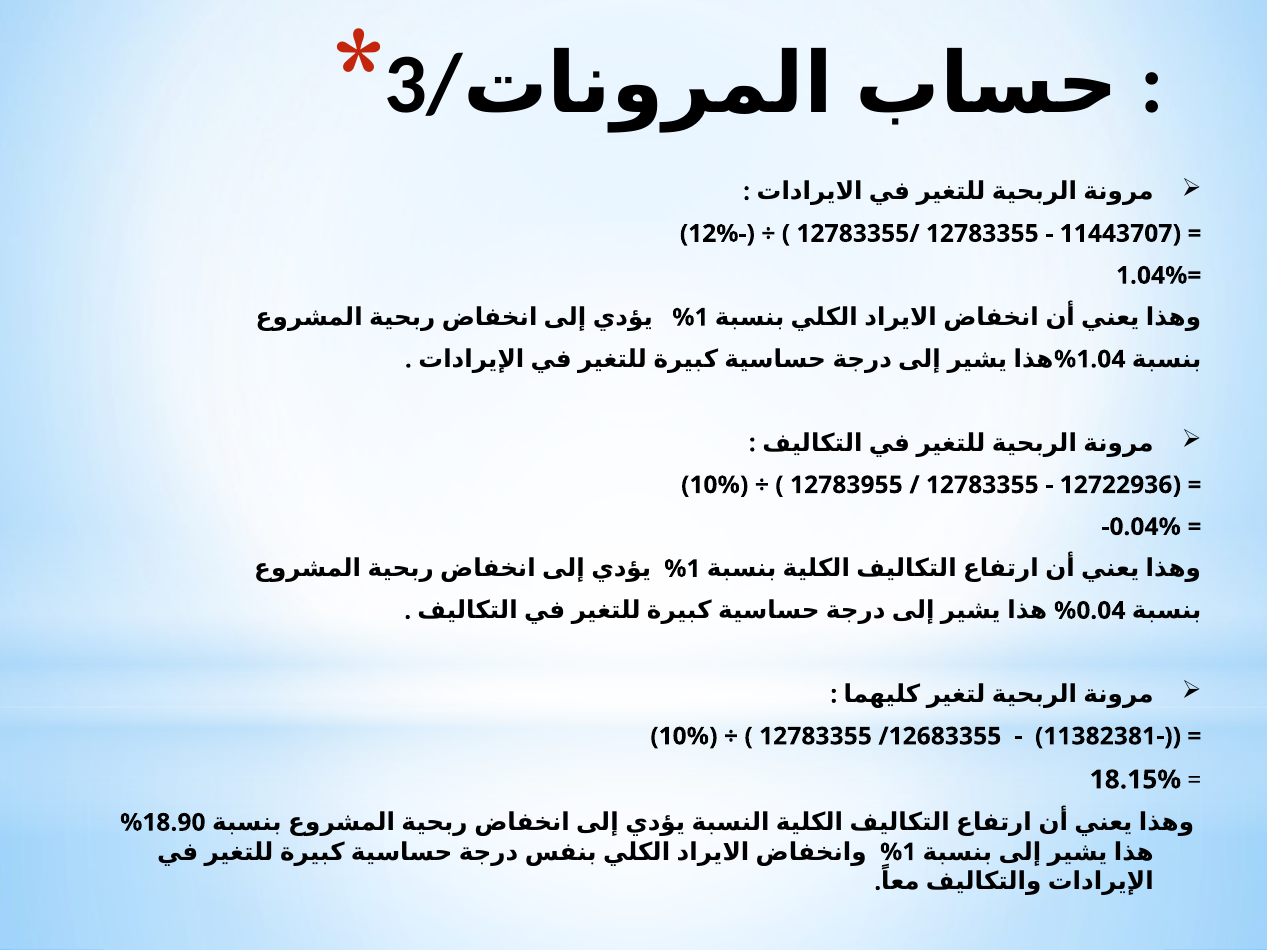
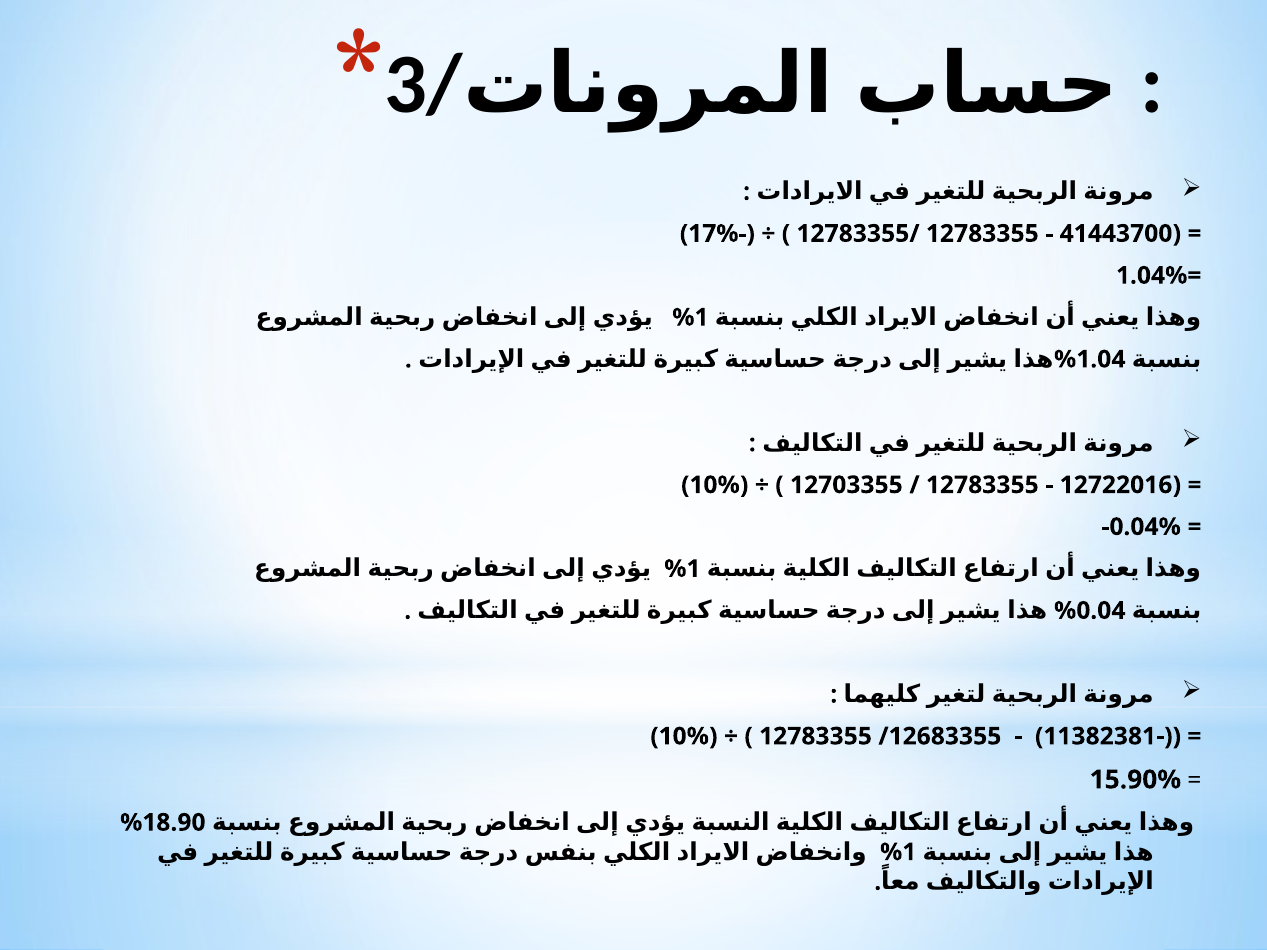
12%: 12% -> 17%
11443707: 11443707 -> 41443700
12783955: 12783955 -> 12703355
12722936: 12722936 -> 12722016
18.15%: 18.15% -> 15.90%
